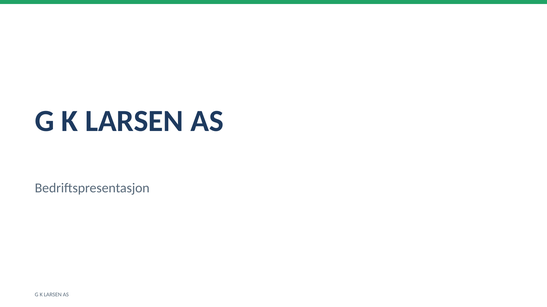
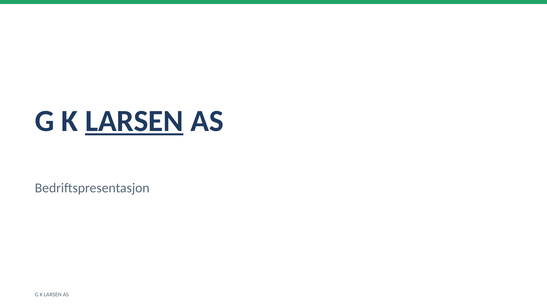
LARSEN at (134, 121) underline: none -> present
